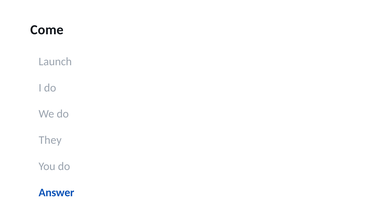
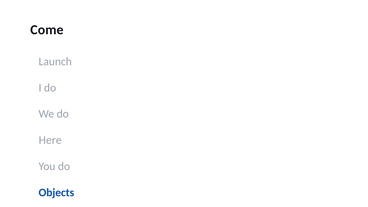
They: They -> Here
Answer: Answer -> Objects
